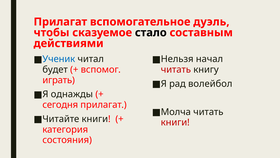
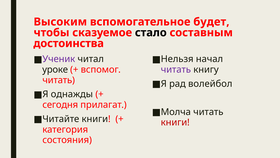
Прилагат at (60, 22): Прилагат -> Высоким
дуэль: дуэль -> будет
действиями: действиями -> достоинства
Ученик colour: blue -> purple
будет: будет -> уроке
читать at (176, 69) colour: red -> purple
играть at (59, 80): играть -> читать
